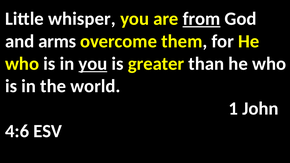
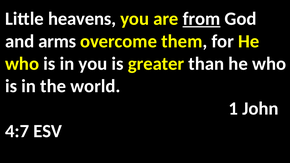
whisper: whisper -> heavens
you at (93, 64) underline: present -> none
4:6: 4:6 -> 4:7
